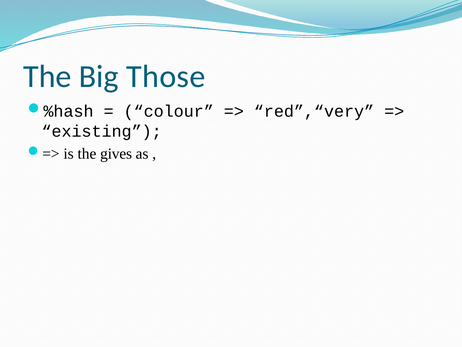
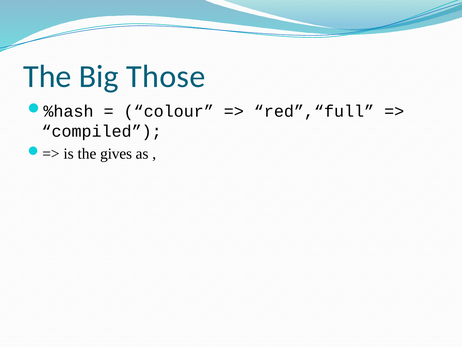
red”,“very: red”,“very -> red”,“full
existing: existing -> compiled
